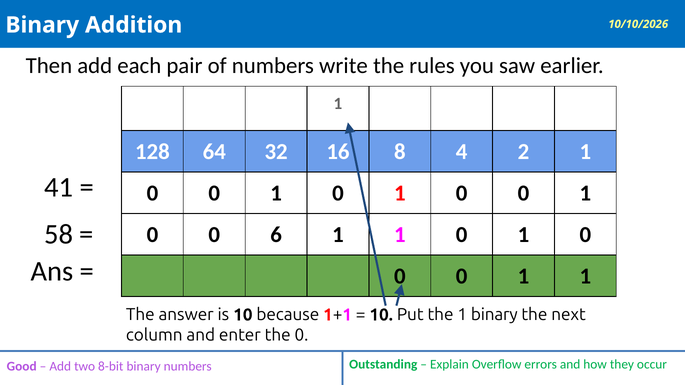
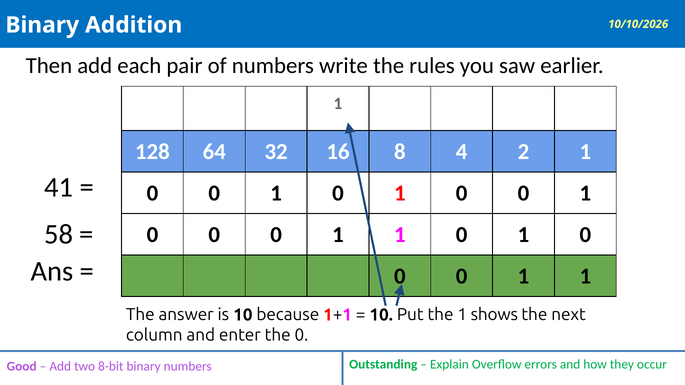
6 at (276, 235): 6 -> 0
1 binary: binary -> shows
